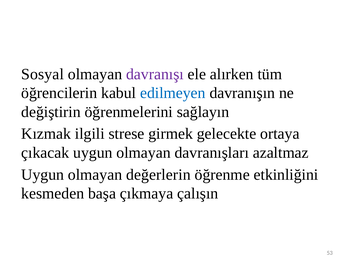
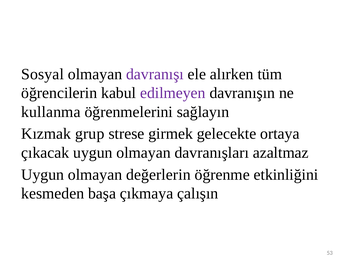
edilmeyen colour: blue -> purple
değiştirin: değiştirin -> kullanma
ilgili: ilgili -> grup
